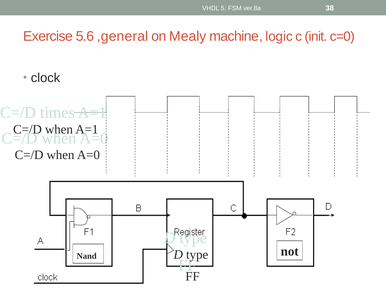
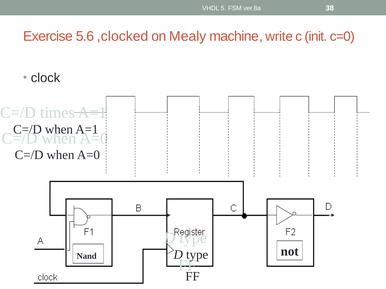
,general: ,general -> ,clocked
logic: logic -> write
